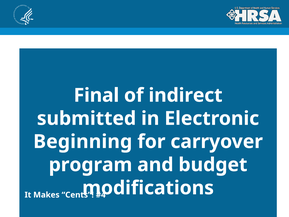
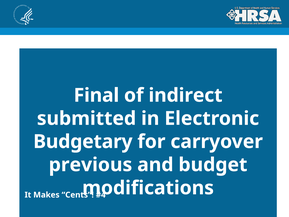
Beginning: Beginning -> Budgetary
program: program -> previous
